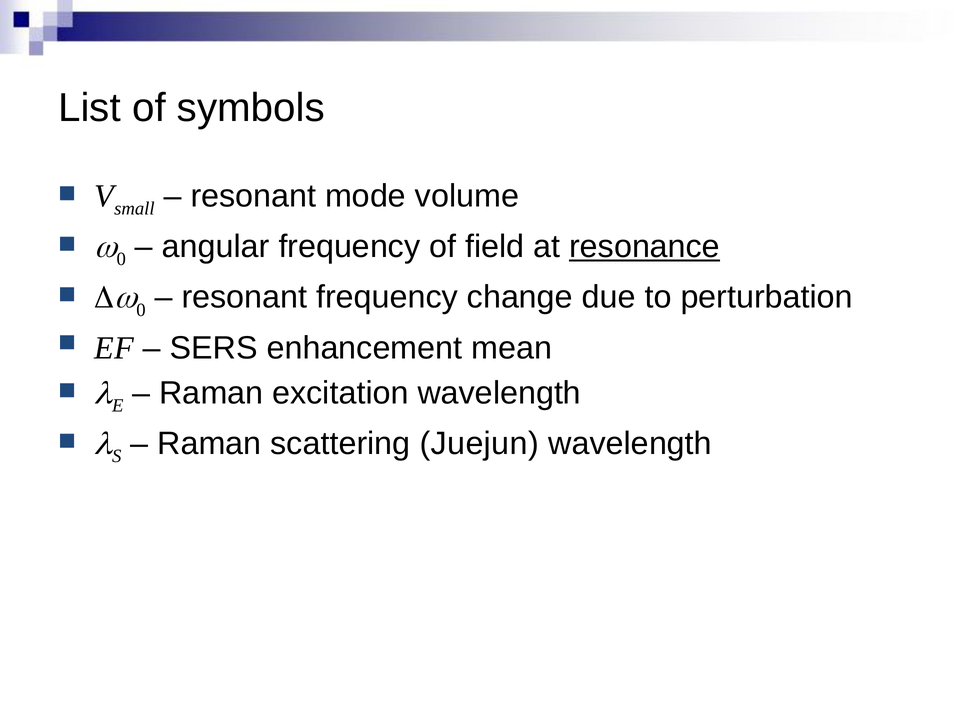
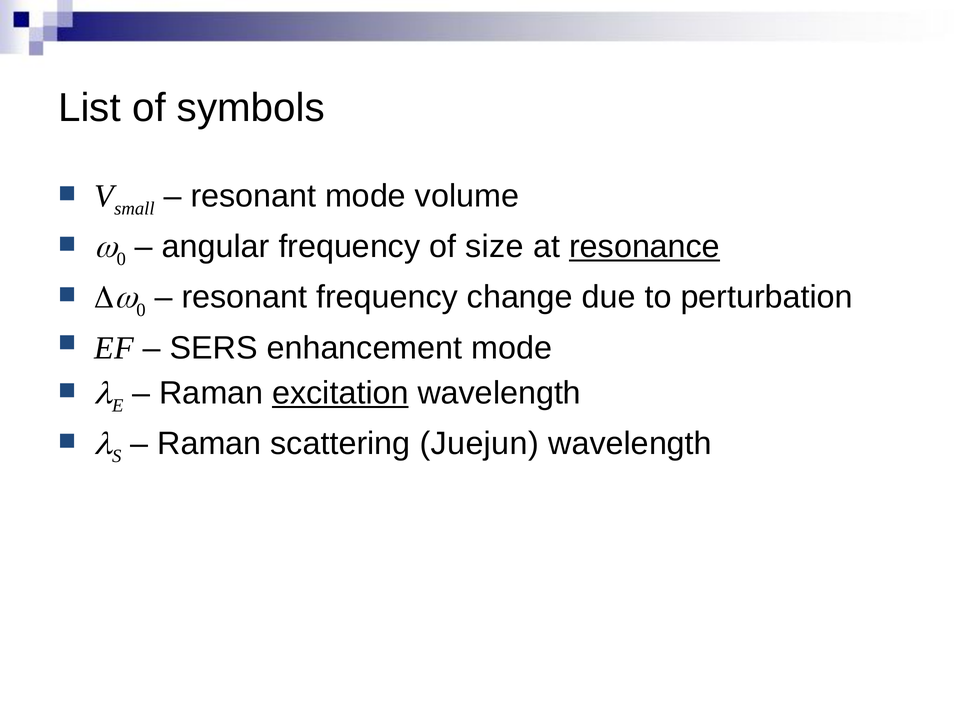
field: field -> size
enhancement mean: mean -> mode
excitation underline: none -> present
